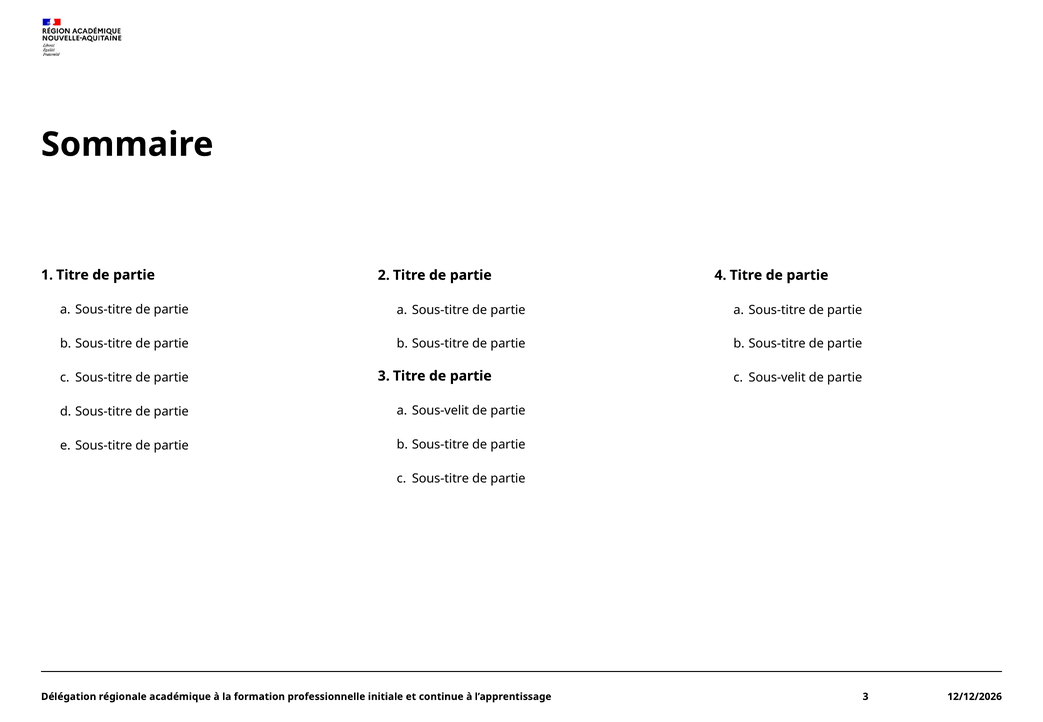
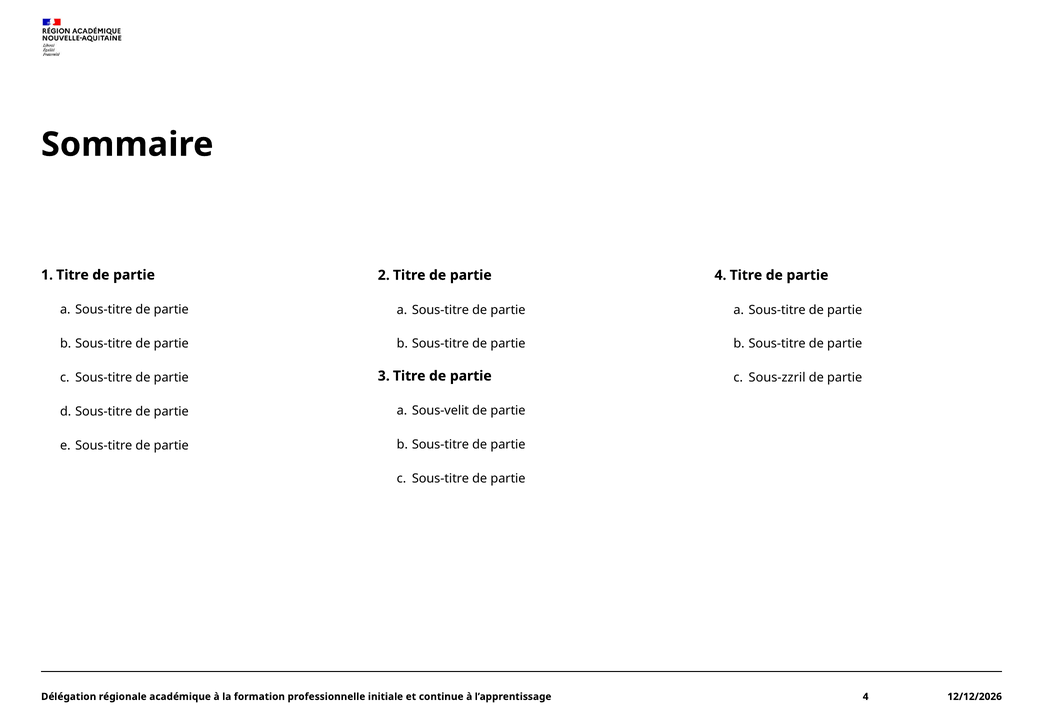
Sous-velit at (777, 378): Sous-velit -> Sous-zzril
3: 3 -> 4
